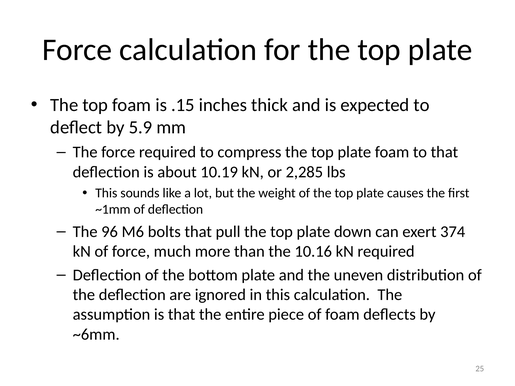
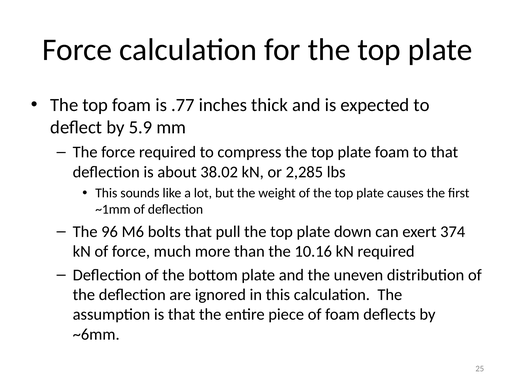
.15: .15 -> .77
10.19: 10.19 -> 38.02
